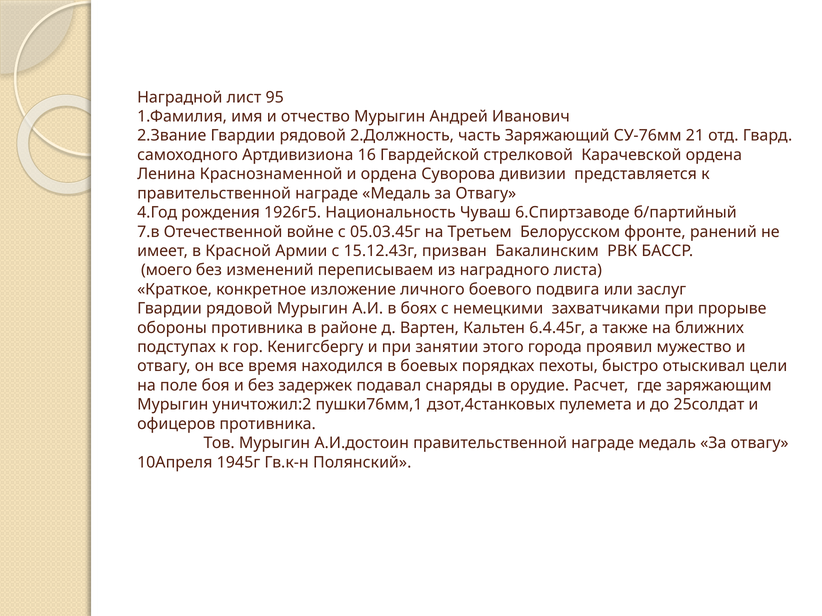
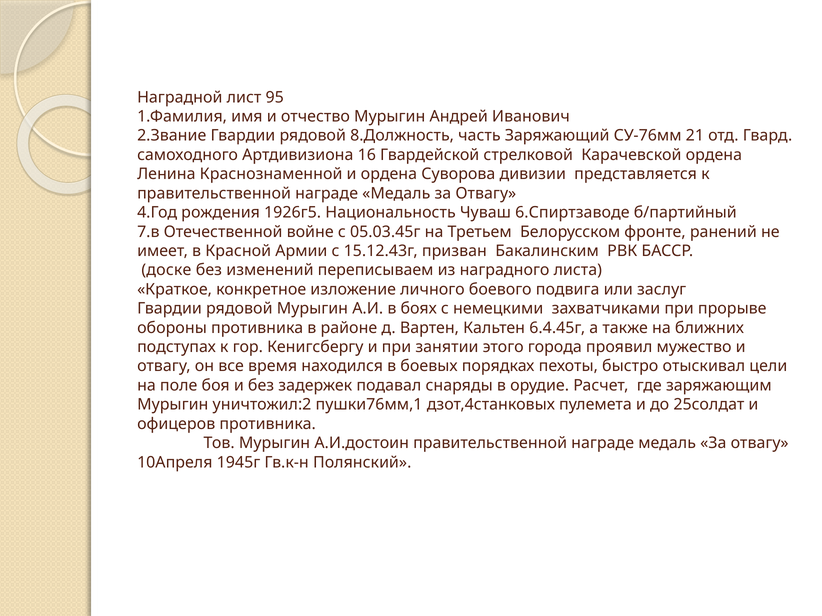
2.Должность: 2.Должность -> 8.Должность
моего: моего -> доске
